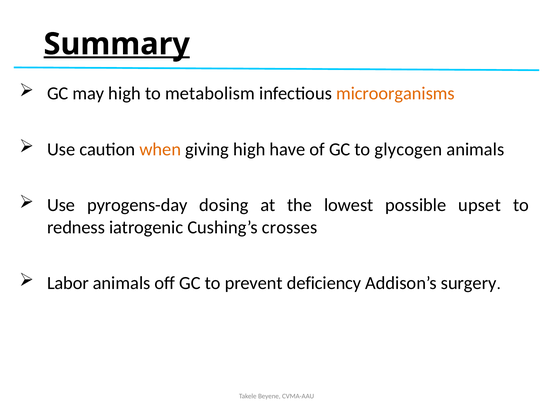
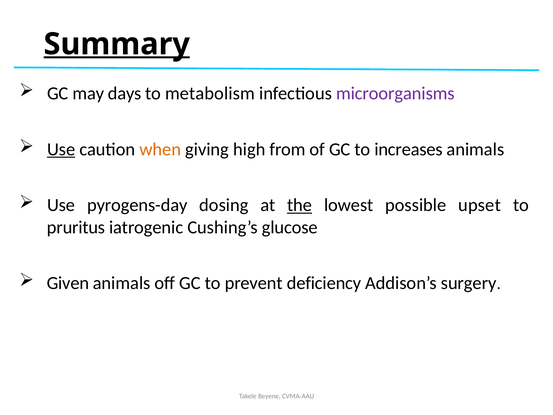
may high: high -> days
microorganisms colour: orange -> purple
Use at (61, 149) underline: none -> present
have: have -> from
glycogen: glycogen -> increases
the underline: none -> present
redness: redness -> pruritus
crosses: crosses -> glucose
Labor: Labor -> Given
